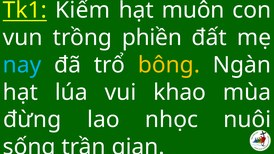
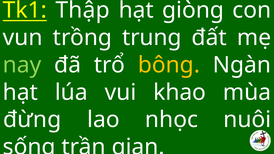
Kiếm: Kiếm -> Thập
muôn: muôn -> giòng
phiền: phiền -> trung
nay colour: light blue -> light green
